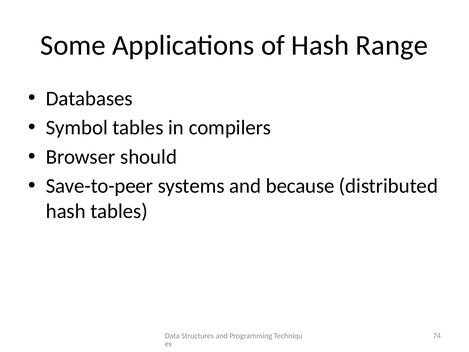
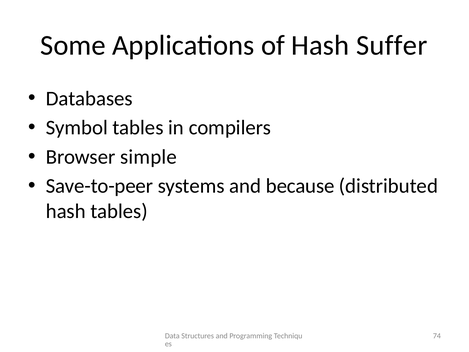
Range: Range -> Suffer
should: should -> simple
